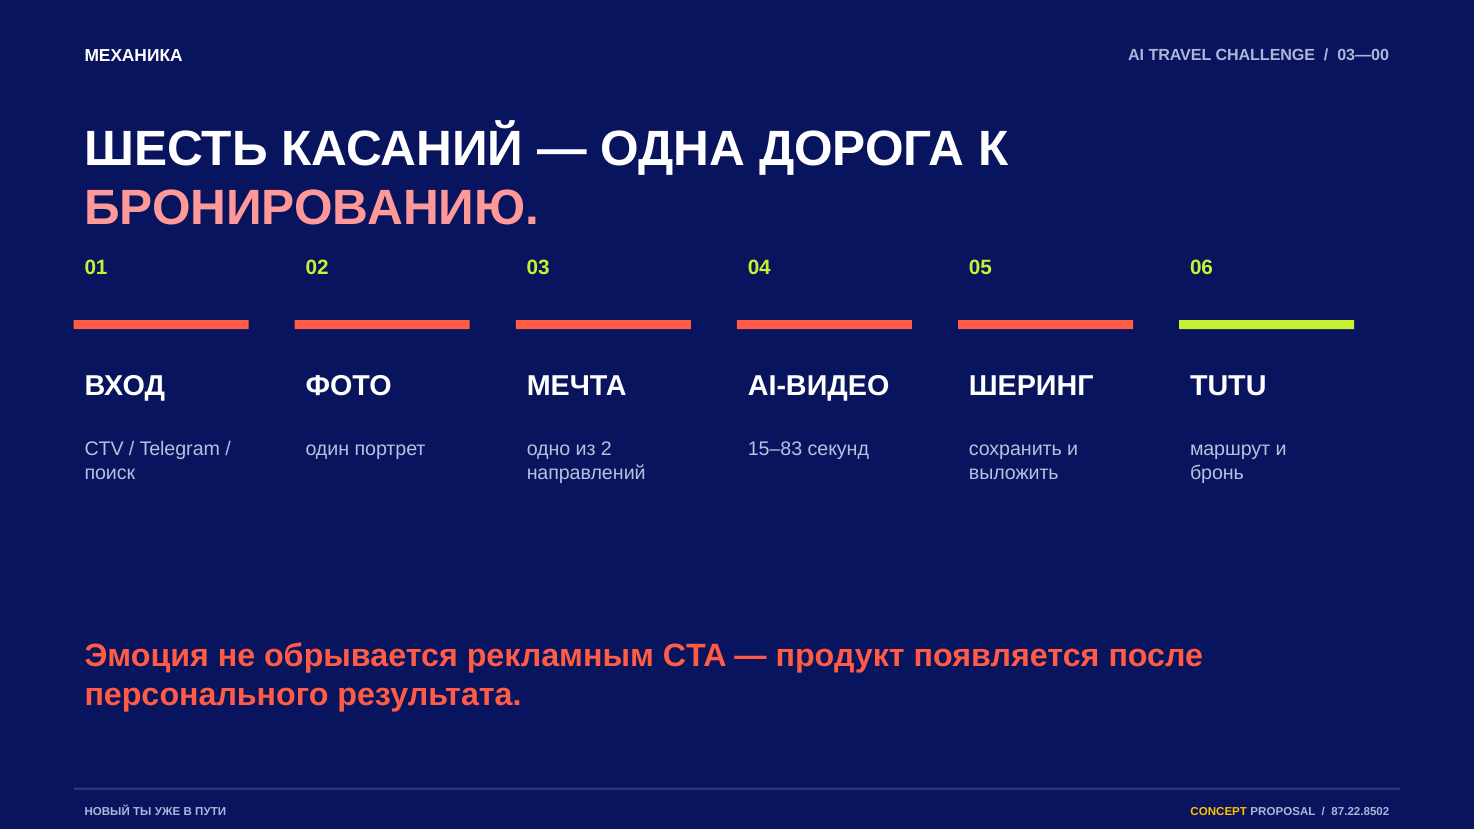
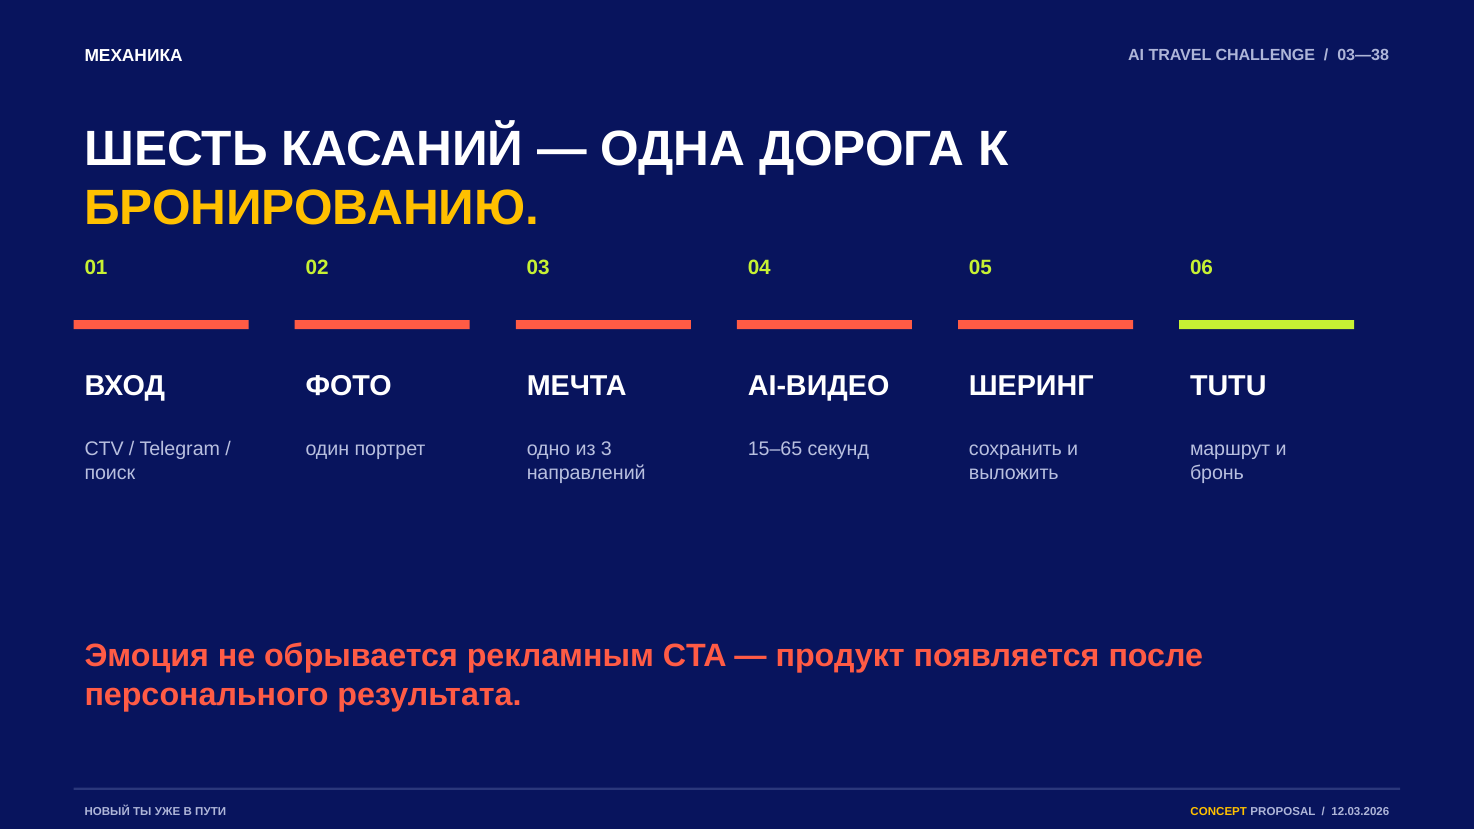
03—00: 03—00 -> 03—38
БРОНИРОВАНИЮ colour: pink -> yellow
2: 2 -> 3
15–83: 15–83 -> 15–65
87.22.8502: 87.22.8502 -> 12.03.2026
